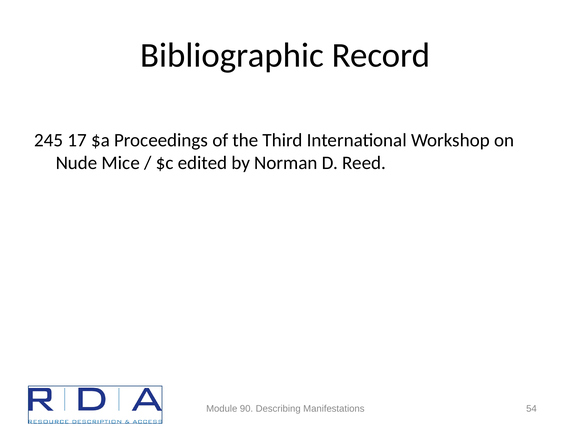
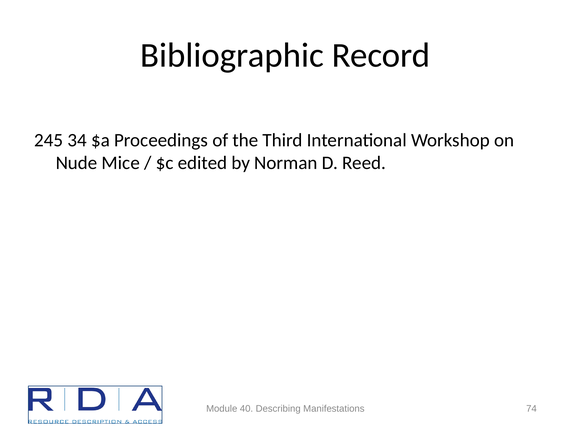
17: 17 -> 34
90: 90 -> 40
54: 54 -> 74
